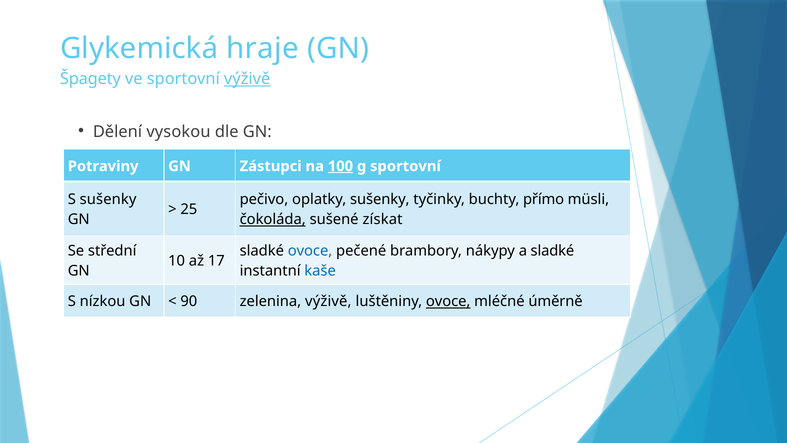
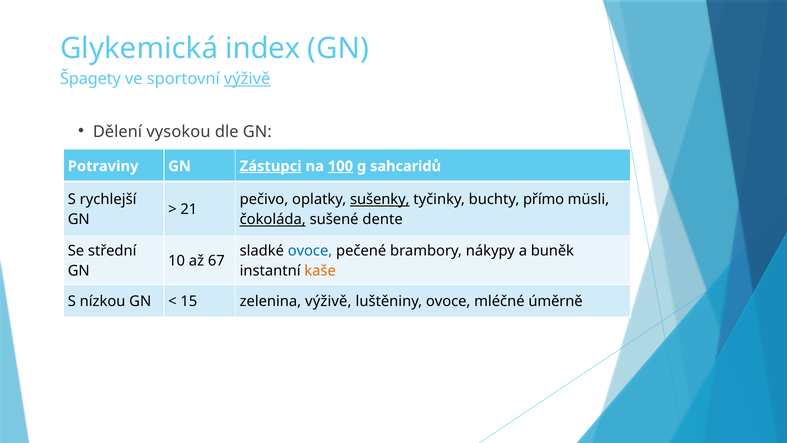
hraje: hraje -> index
Zástupci underline: none -> present
g sportovní: sportovní -> sahcaridů
S sušenky: sušenky -> rychlejší
sušenky at (380, 199) underline: none -> present
25: 25 -> 21
získat: získat -> dente
a sladké: sladké -> buněk
17: 17 -> 67
kaše colour: blue -> orange
90: 90 -> 15
ovoce at (448, 301) underline: present -> none
